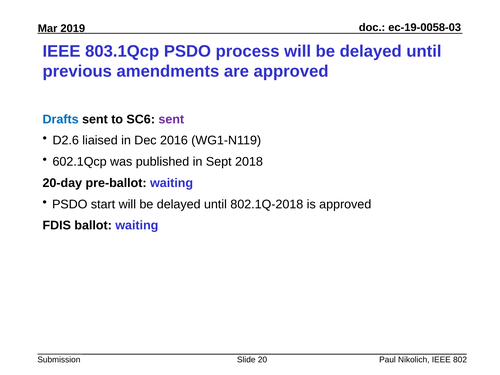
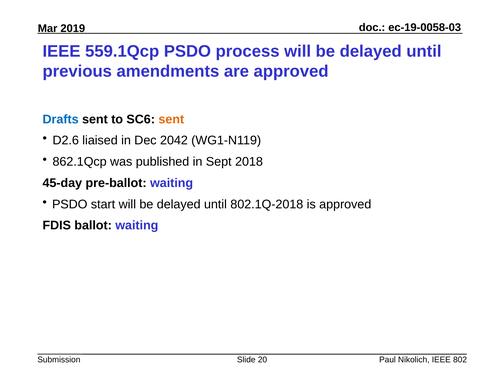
803.1Qcp: 803.1Qcp -> 559.1Qcp
sent at (171, 119) colour: purple -> orange
2016: 2016 -> 2042
602.1Qcp: 602.1Qcp -> 862.1Qcp
20-day: 20-day -> 45-day
